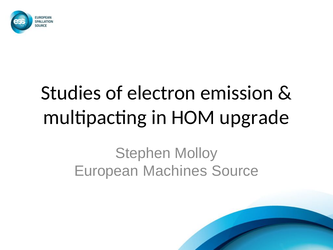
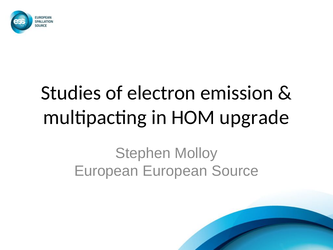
European Machines: Machines -> European
